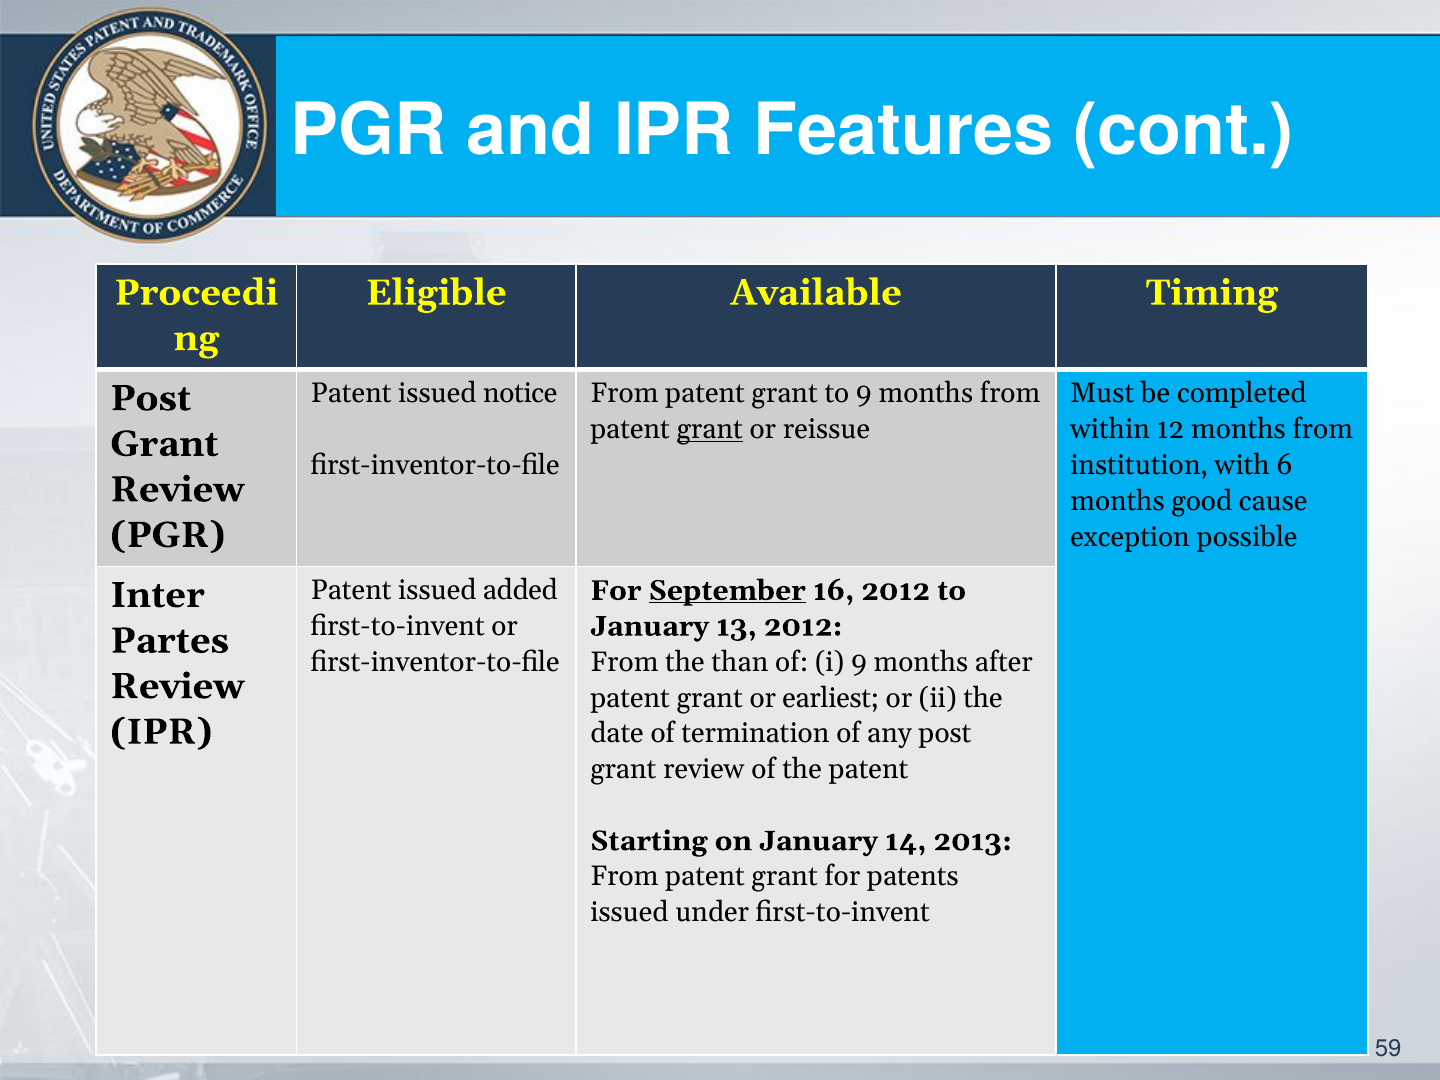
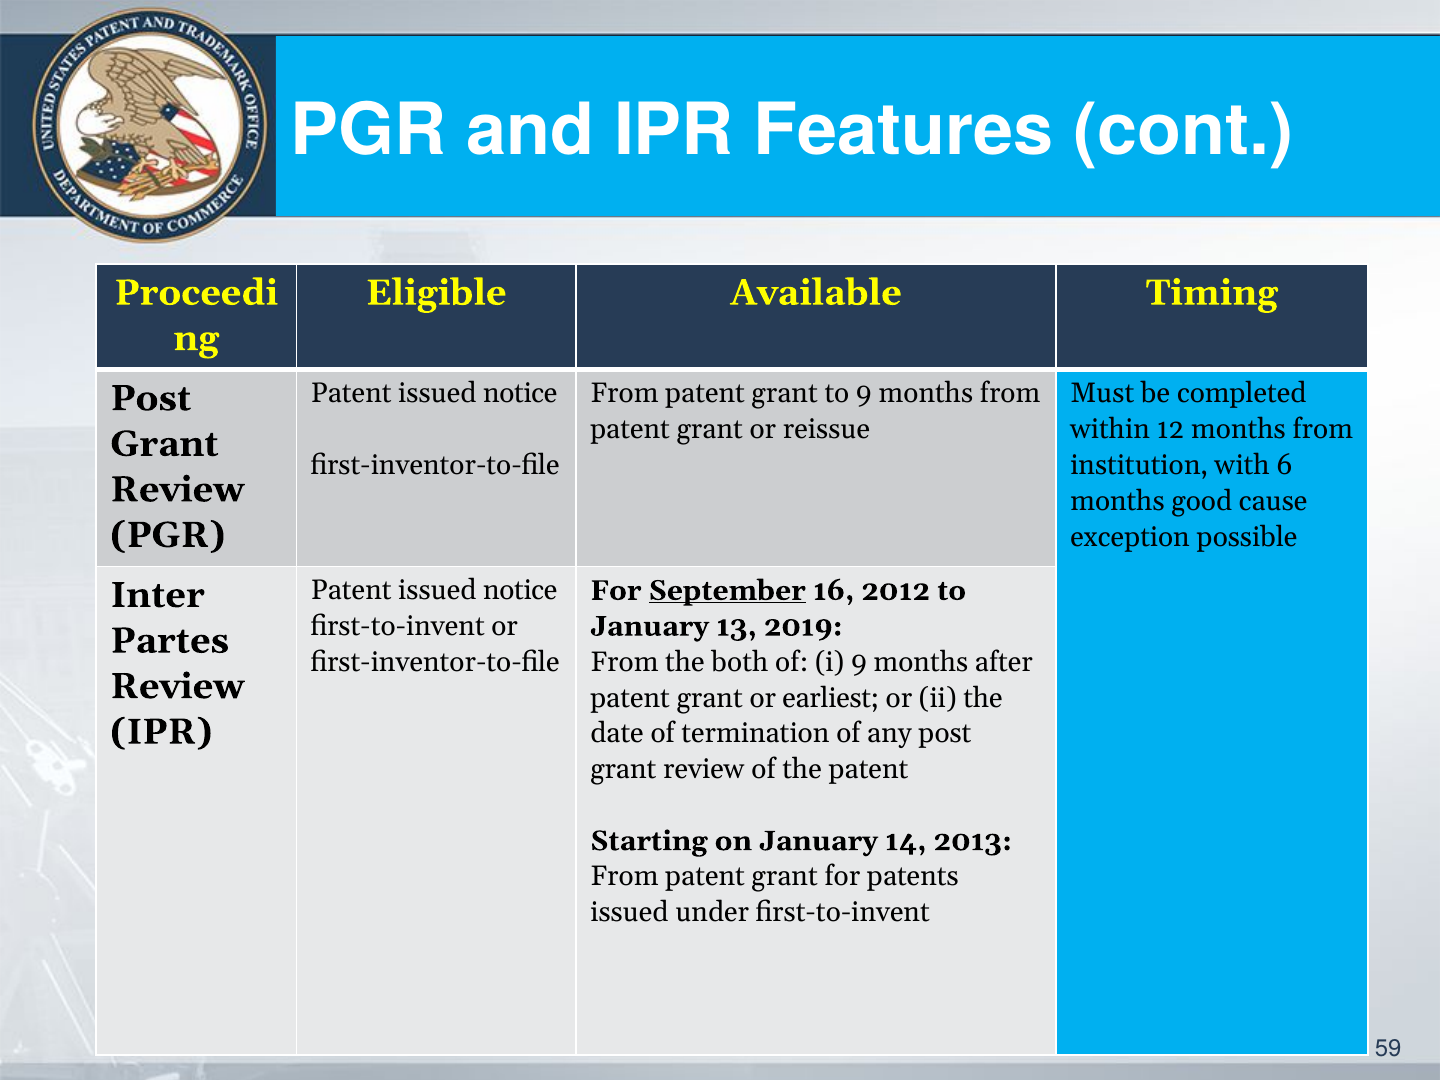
grant at (710, 430) underline: present -> none
added at (520, 591): added -> notice
13 2012: 2012 -> 2019
than: than -> both
